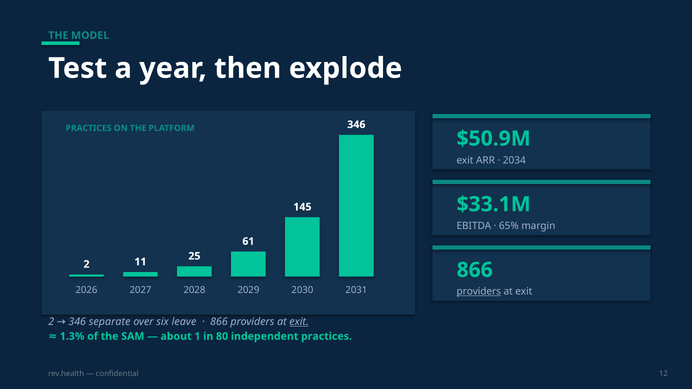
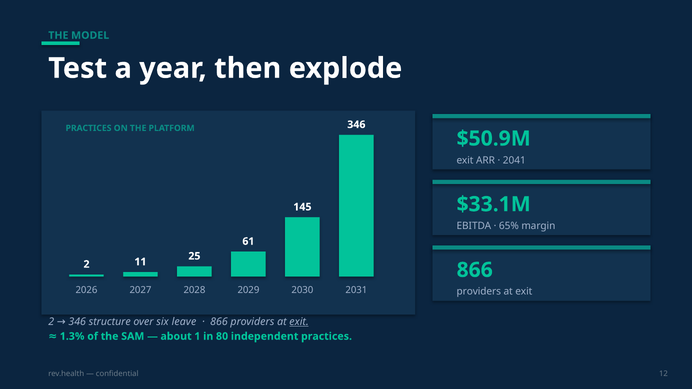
2034: 2034 -> 2041
providers at (479, 292) underline: present -> none
separate: separate -> structure
